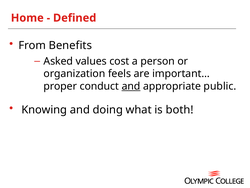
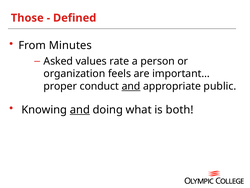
Home: Home -> Those
Benefits: Benefits -> Minutes
cost: cost -> rate
and at (80, 109) underline: none -> present
